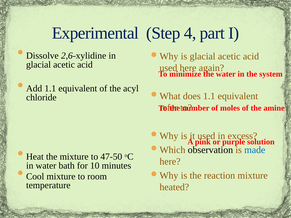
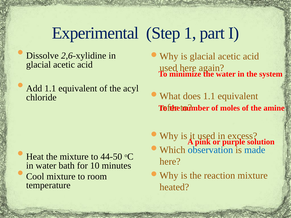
4: 4 -> 1
observation colour: black -> blue
47-50: 47-50 -> 44-50
